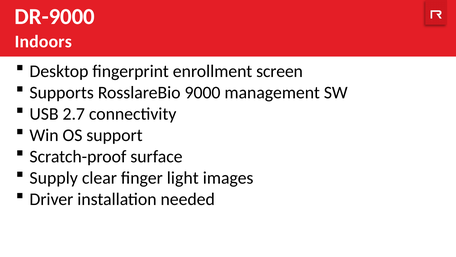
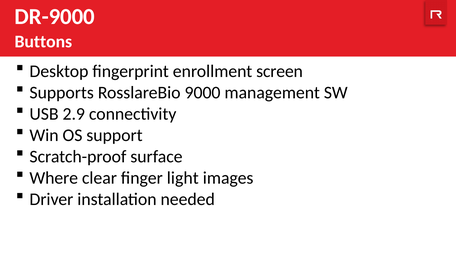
Indoors: Indoors -> Buttons
2.7: 2.7 -> 2.9
Supply: Supply -> Where
